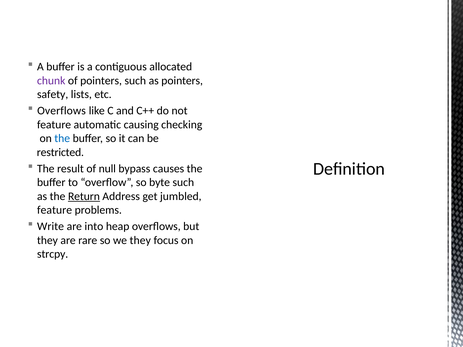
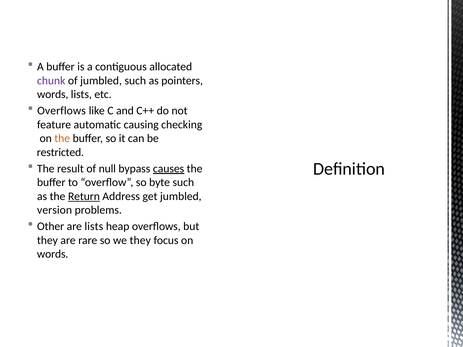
of pointers: pointers -> jumbled
safety at (53, 95): safety -> words
the at (62, 139) colour: blue -> orange
causes underline: none -> present
feature at (55, 210): feature -> version
Write: Write -> Other
are into: into -> lists
strcpy at (53, 254): strcpy -> words
